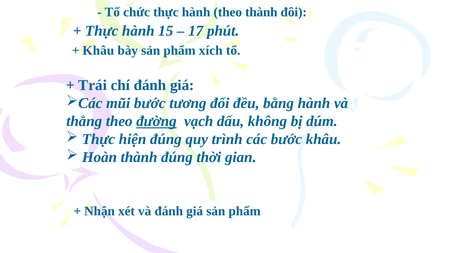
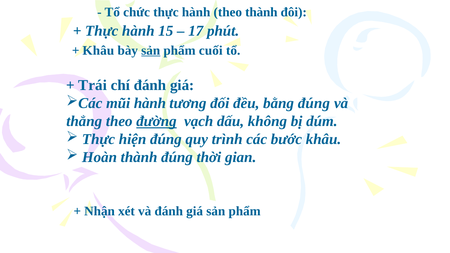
sản at (151, 50) underline: none -> present
xích: xích -> cuối
mũi bước: bước -> hành
bằng hành: hành -> đúng
